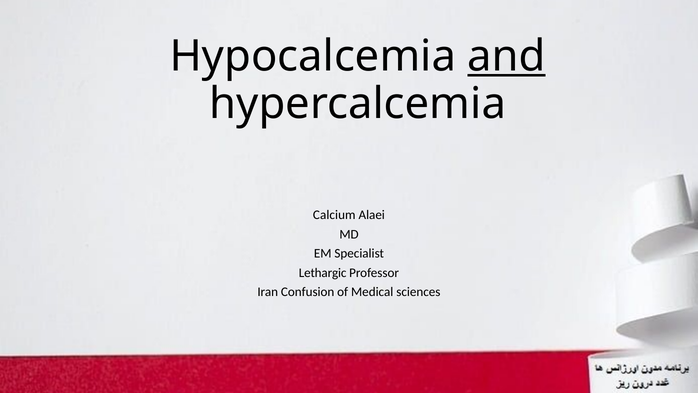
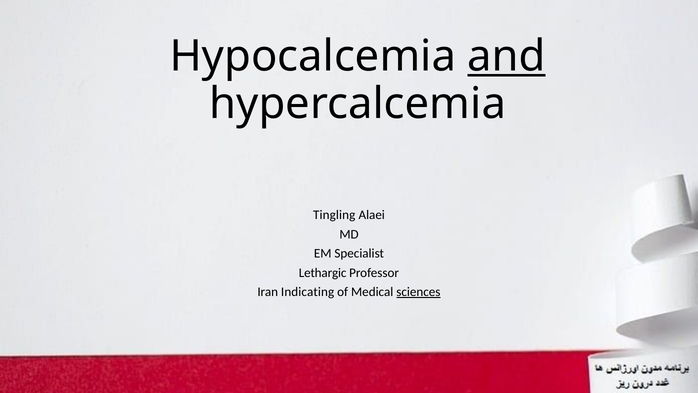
Calcium: Calcium -> Tingling
Confusion: Confusion -> Indicating
sciences underline: none -> present
